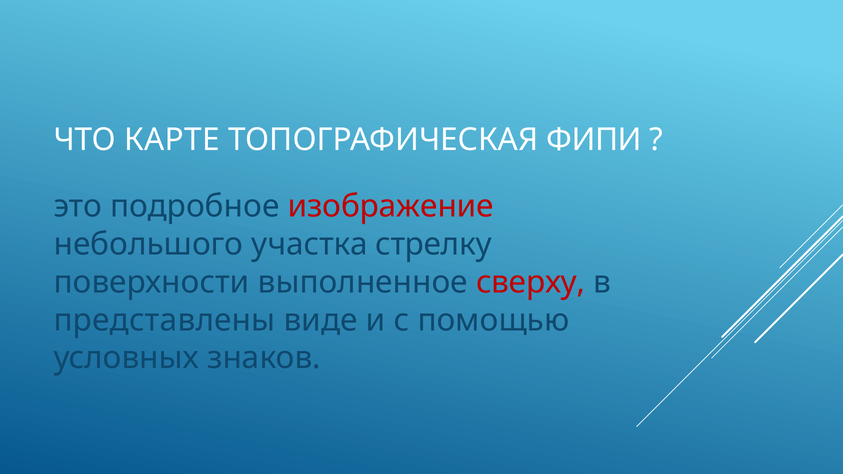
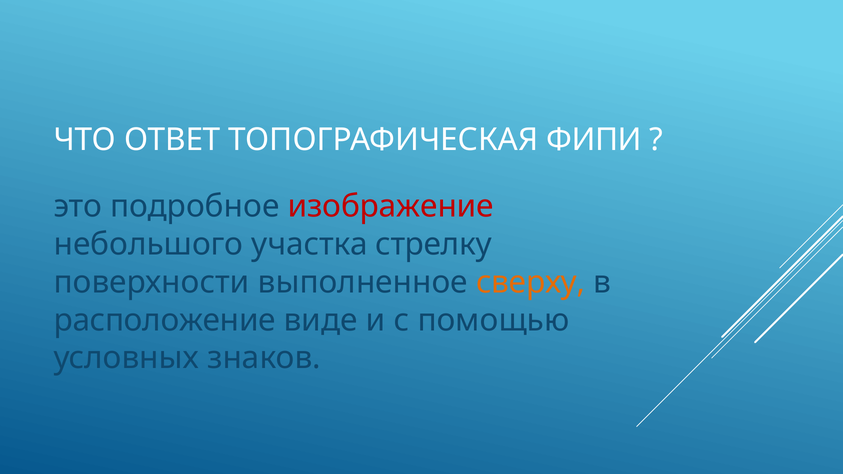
КАРТЕ: КАРТЕ -> ОТВЕТ
сверху colour: red -> orange
представлены: представлены -> расположение
